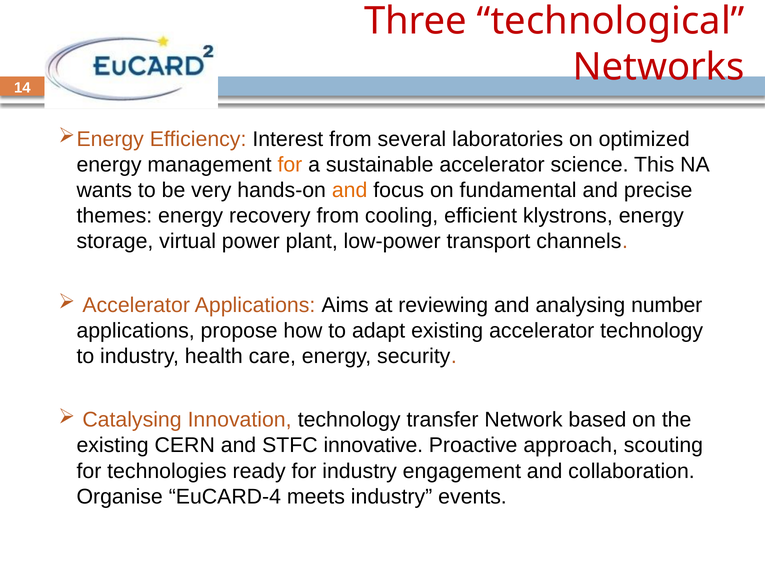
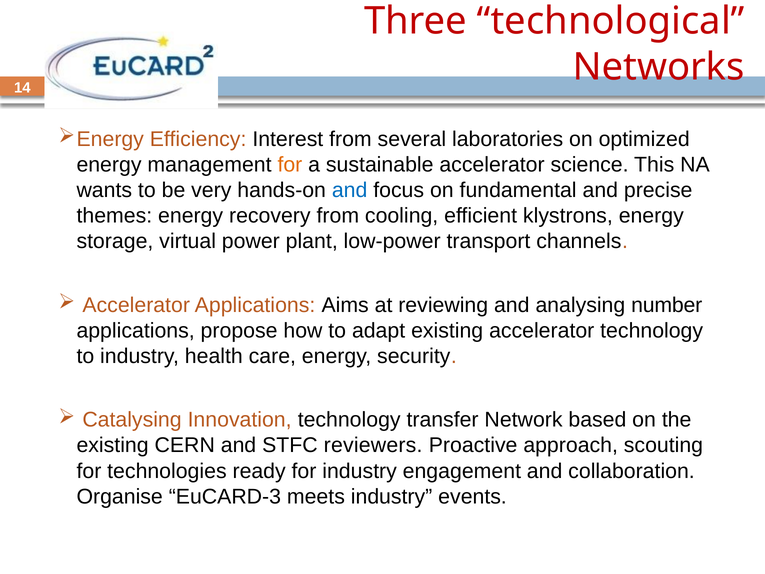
and at (350, 190) colour: orange -> blue
innovative: innovative -> reviewers
EuCARD-4: EuCARD-4 -> EuCARD-3
